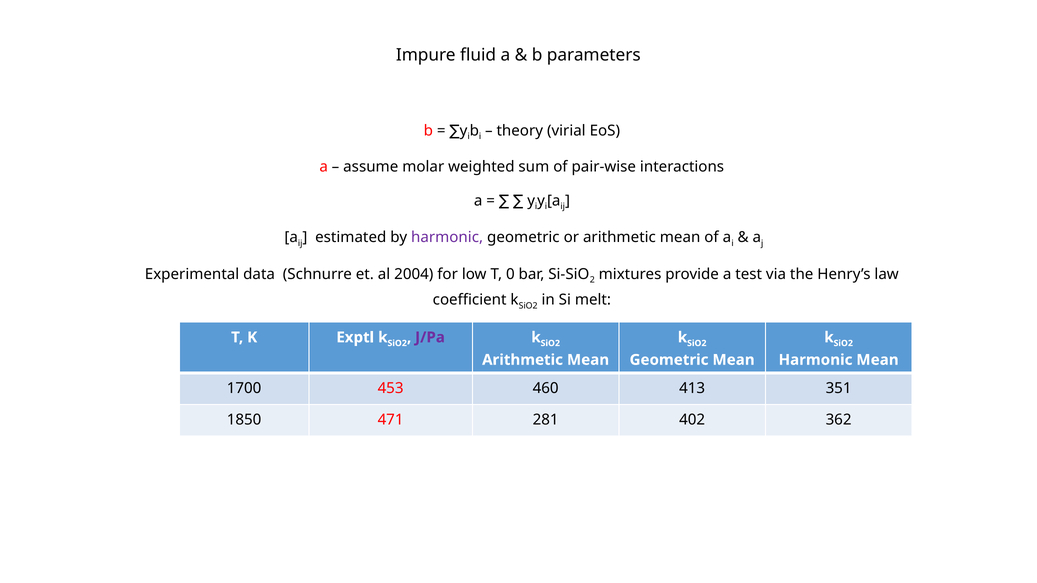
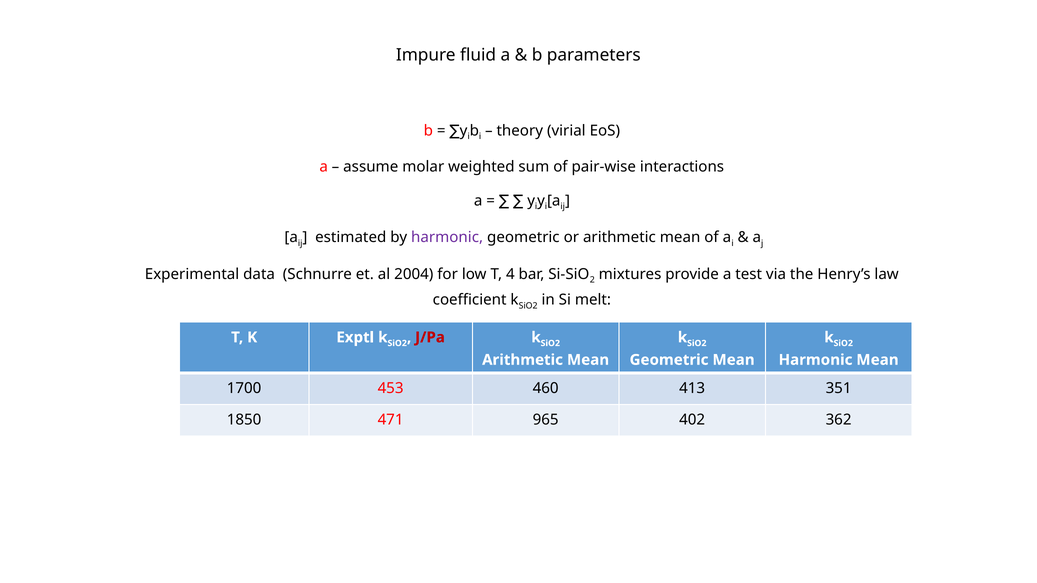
0: 0 -> 4
J/Pa colour: purple -> red
281: 281 -> 965
